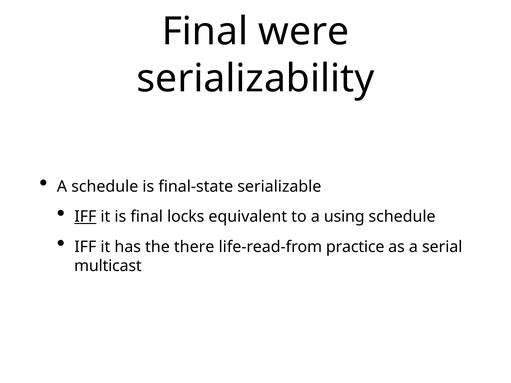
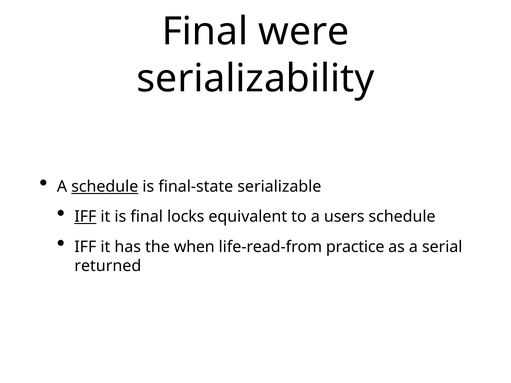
schedule at (105, 187) underline: none -> present
using: using -> users
there: there -> when
multicast: multicast -> returned
